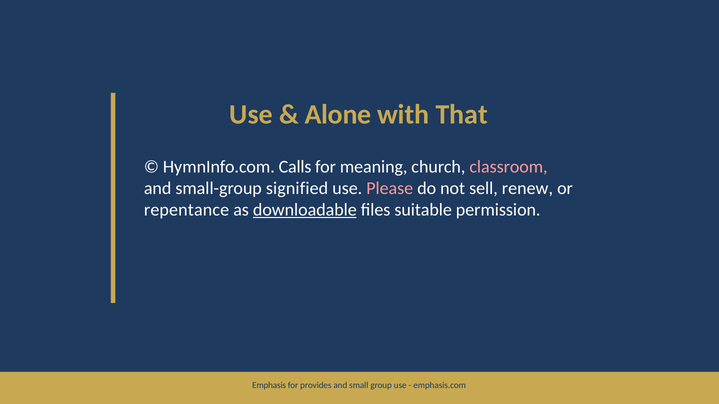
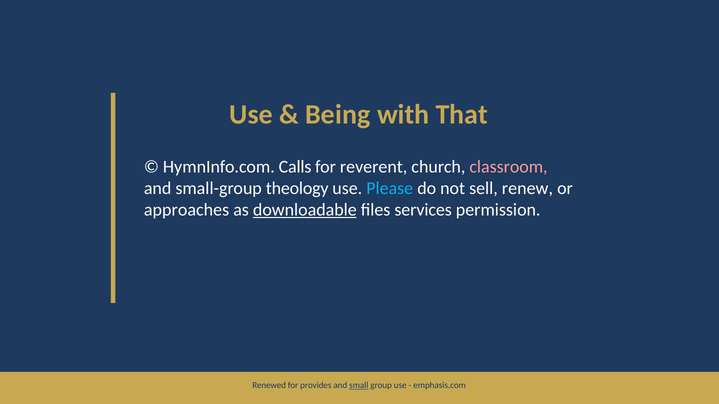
Alone: Alone -> Being
meaning: meaning -> reverent
signified: signified -> theology
Please colour: pink -> light blue
repentance: repentance -> approaches
suitable: suitable -> services
Emphasis: Emphasis -> Renewed
small underline: none -> present
